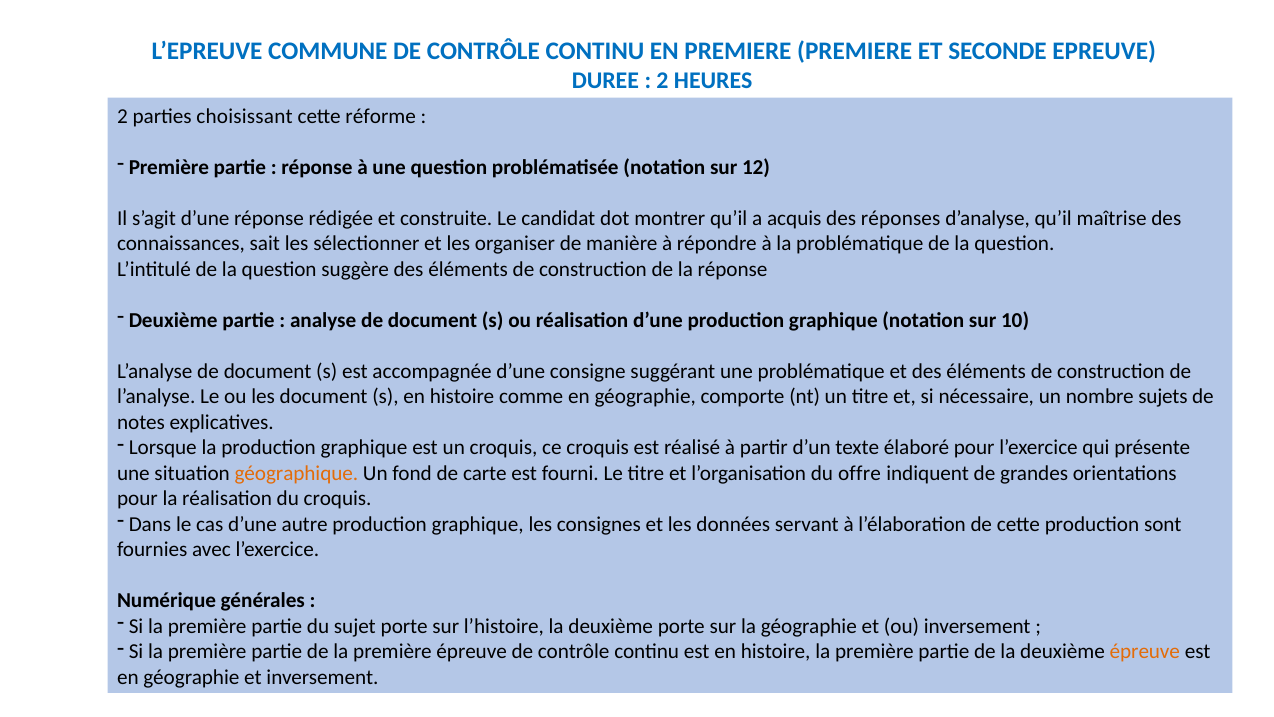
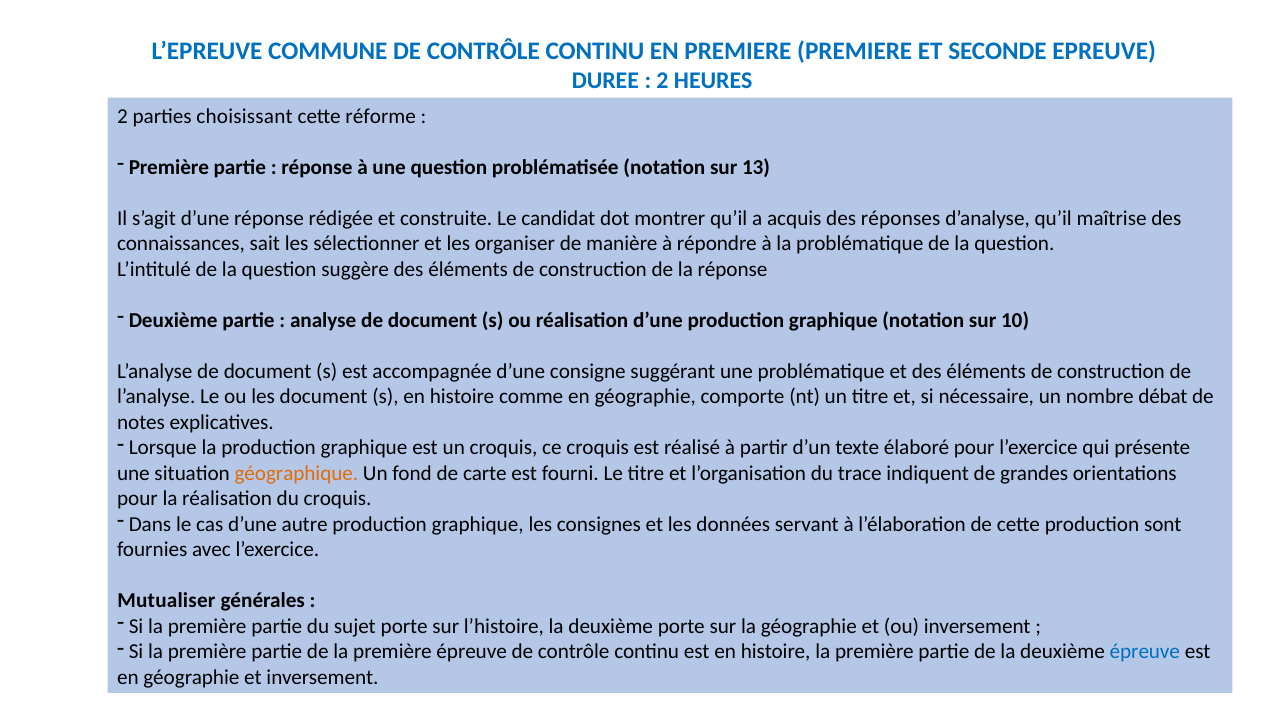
12: 12 -> 13
sujets: sujets -> débat
offre: offre -> trace
Numérique: Numérique -> Mutualiser
épreuve at (1145, 651) colour: orange -> blue
